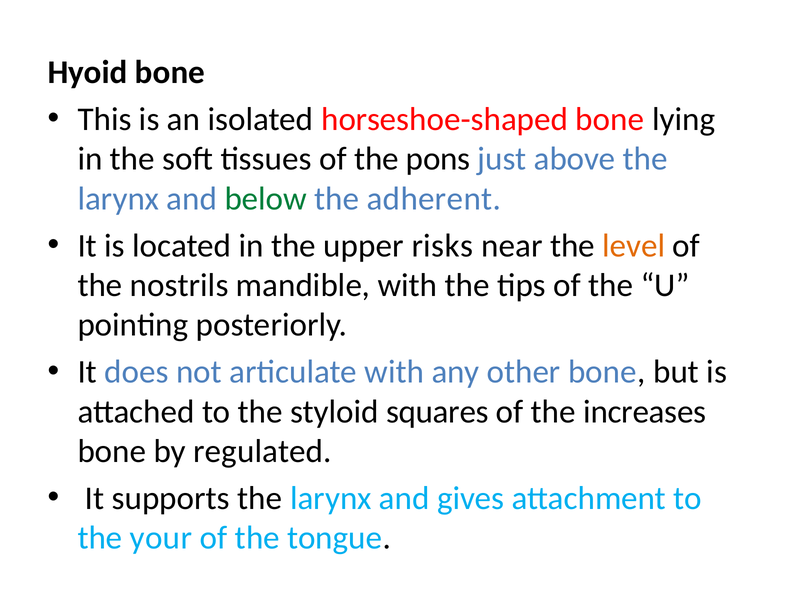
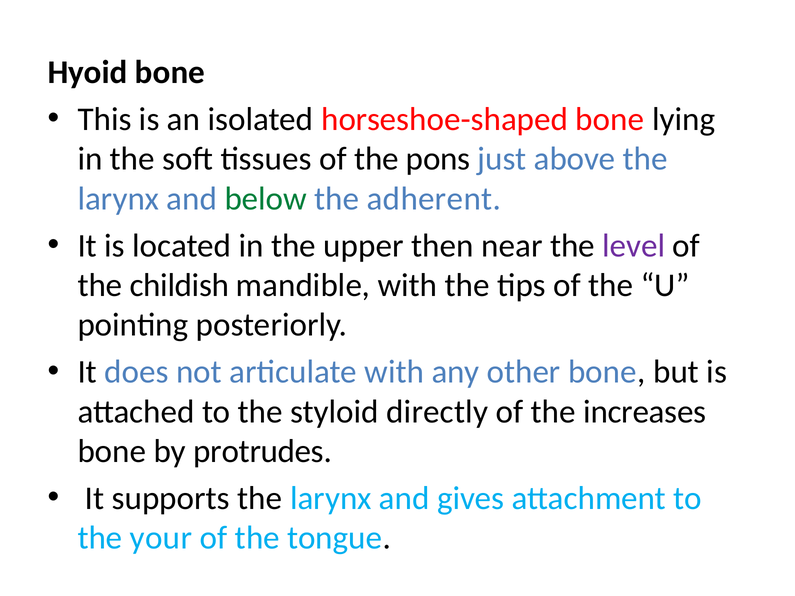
risks: risks -> then
level colour: orange -> purple
nostrils: nostrils -> childish
squares: squares -> directly
regulated: regulated -> protrudes
